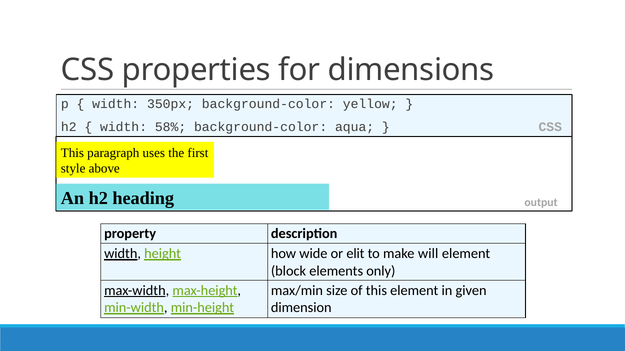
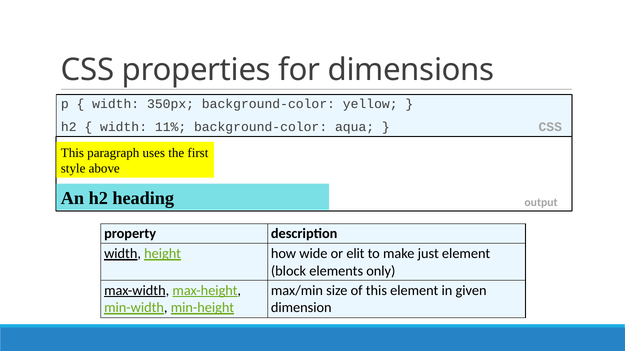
58%: 58% -> 11%
will: will -> just
